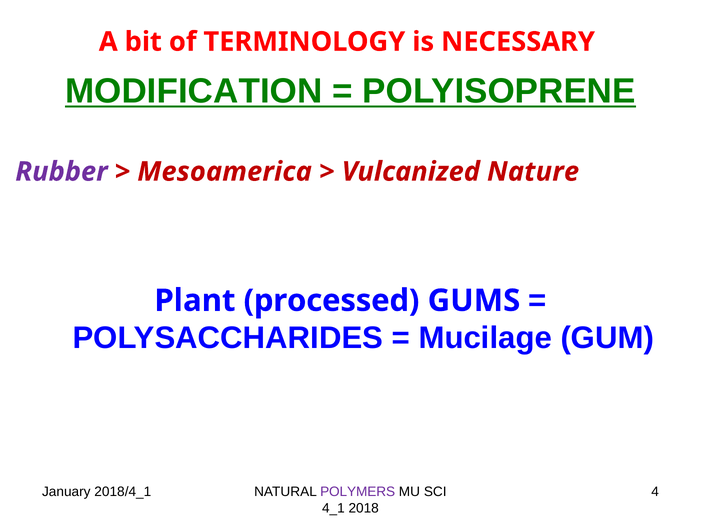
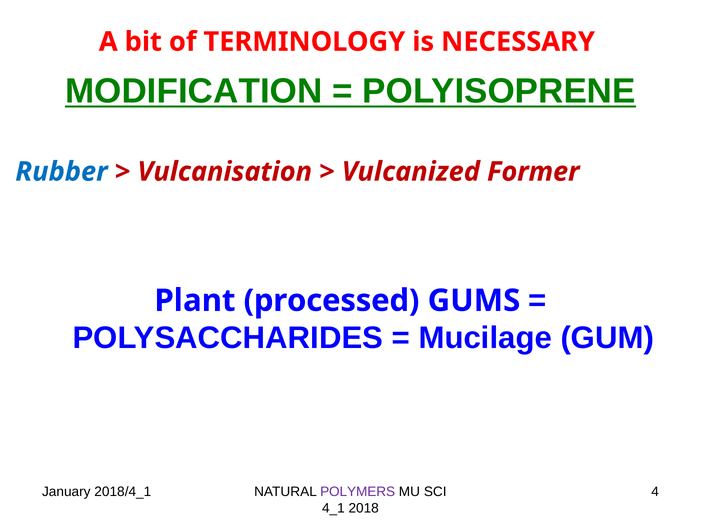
Rubber colour: purple -> blue
Mesoamerica: Mesoamerica -> Vulcanisation
Nature: Nature -> Former
